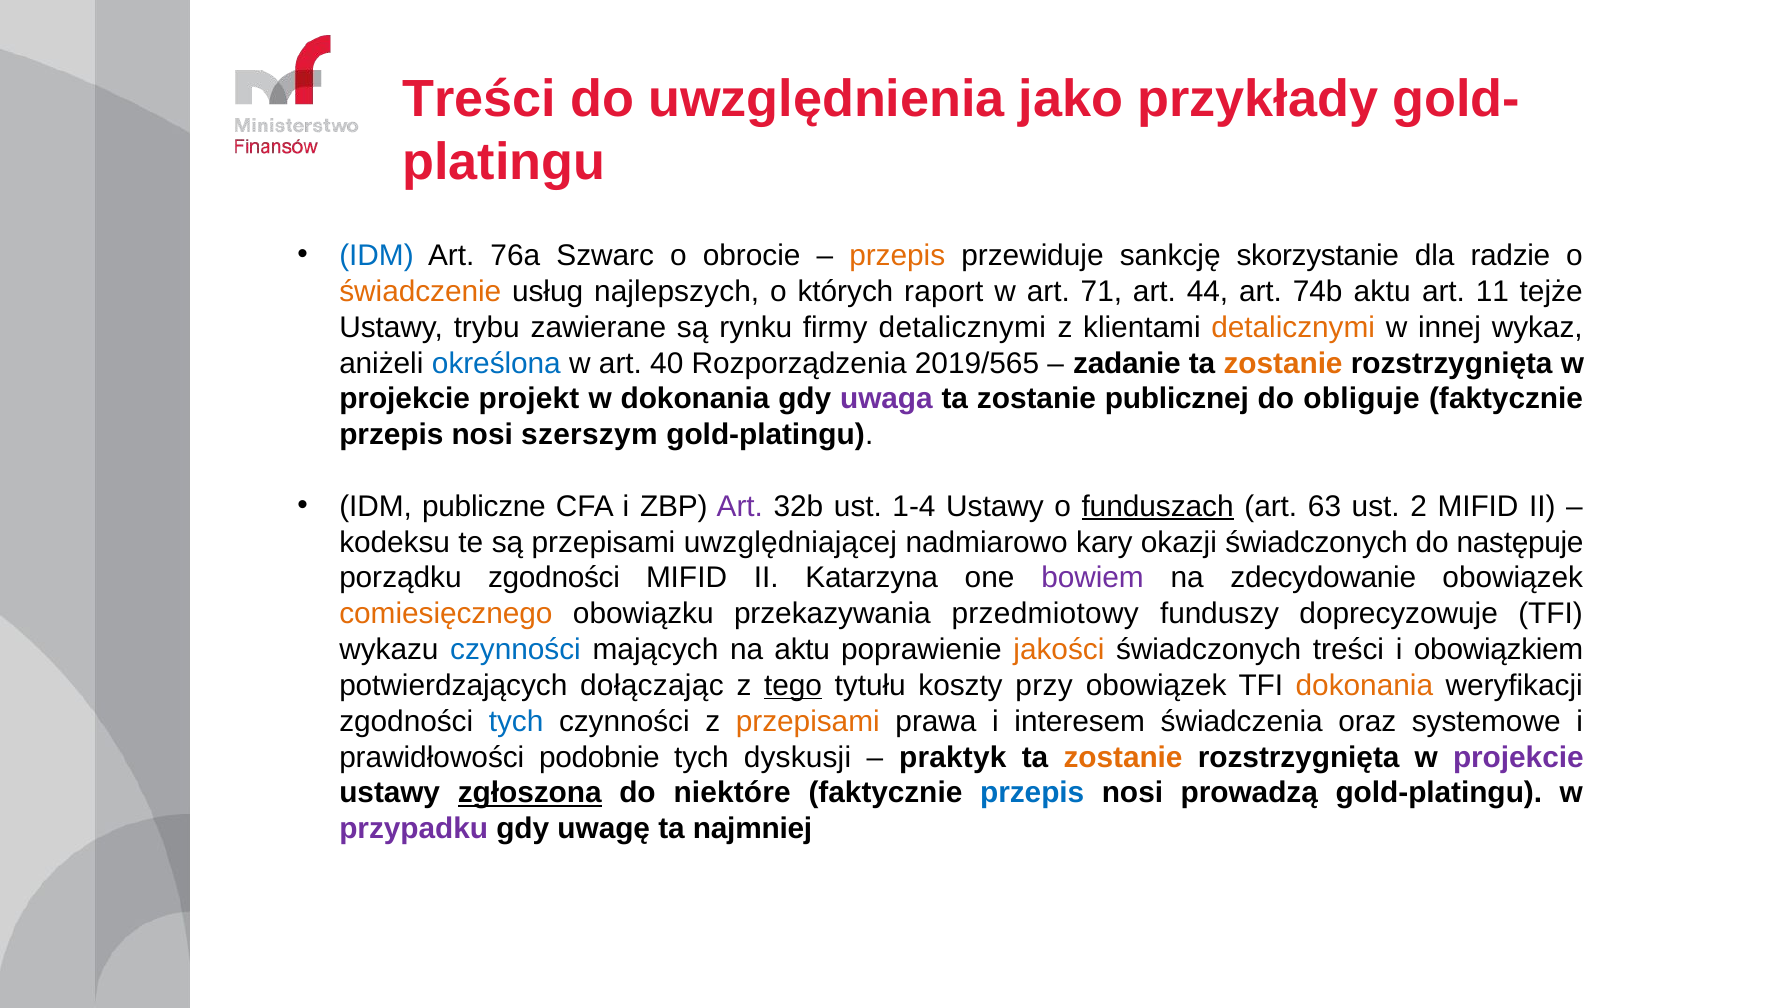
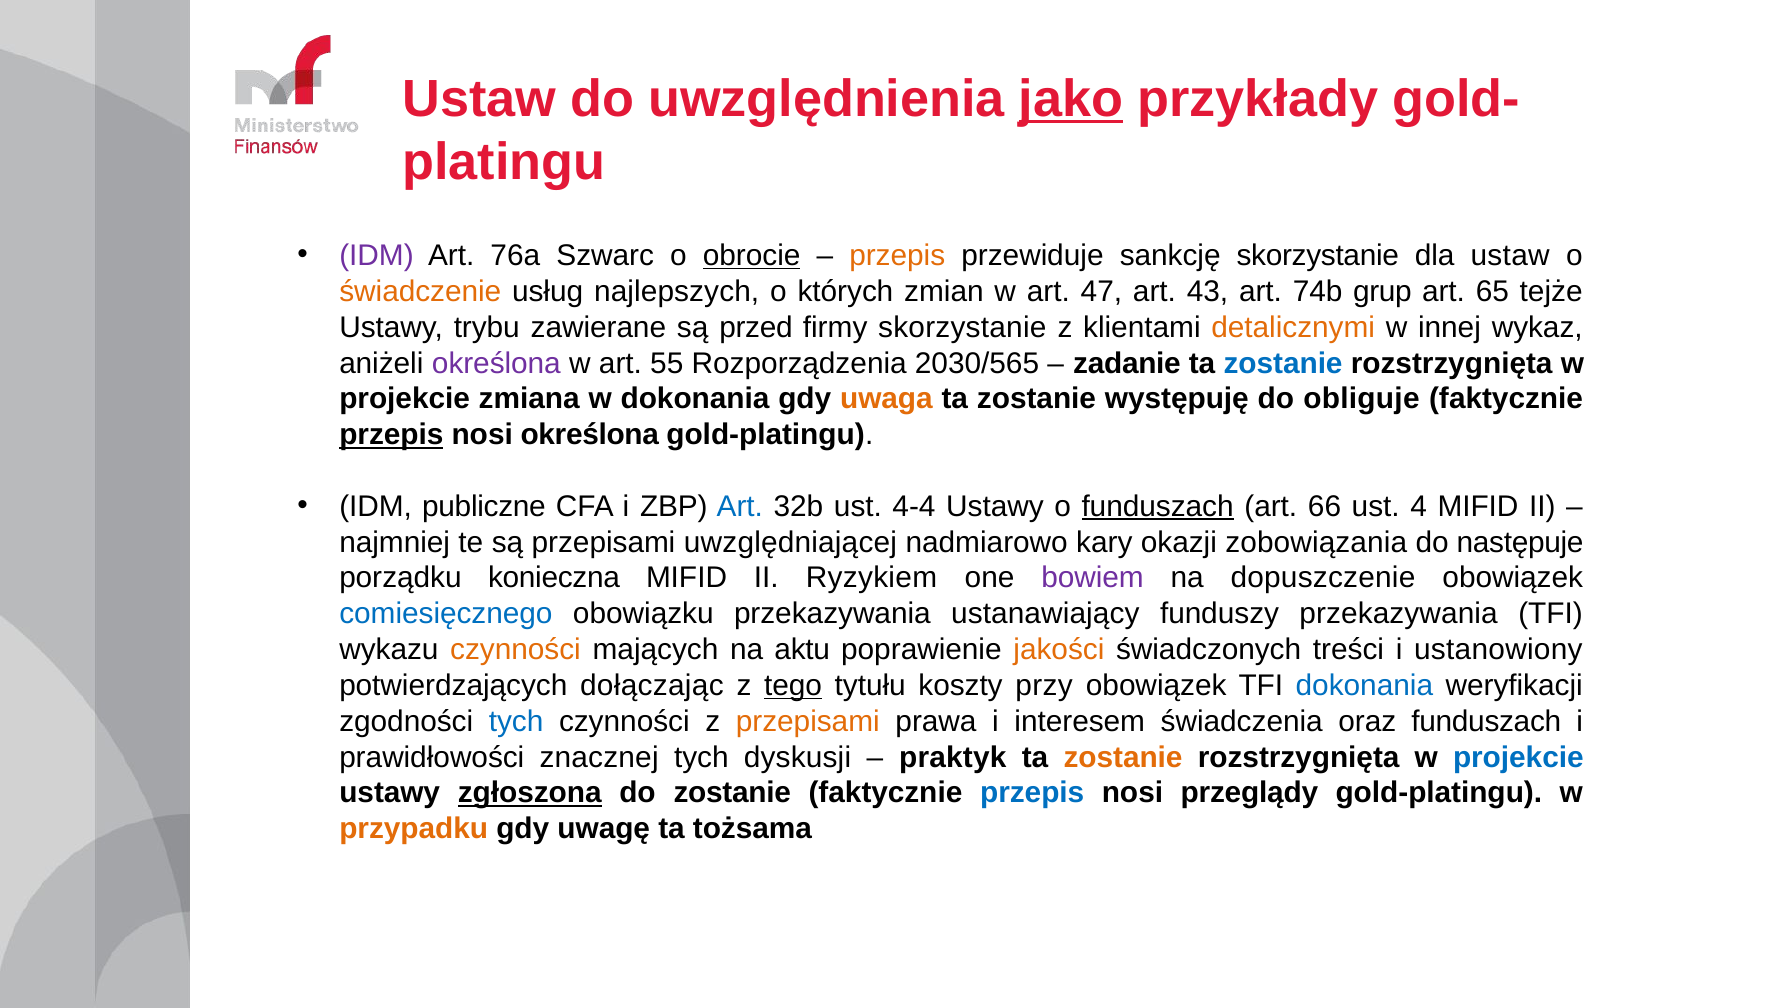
Treści at (479, 99): Treści -> Ustaw
jako underline: none -> present
IDM at (377, 256) colour: blue -> purple
obrocie underline: none -> present
dla radzie: radzie -> ustaw
raport: raport -> zmian
71: 71 -> 47
44: 44 -> 43
74b aktu: aktu -> grup
11: 11 -> 65
rynku: rynku -> przed
firmy detalicznymi: detalicznymi -> skorzystanie
określona at (496, 363) colour: blue -> purple
40: 40 -> 55
2019/565: 2019/565 -> 2030/565
zostanie at (1283, 363) colour: orange -> blue
projekt: projekt -> zmiana
uwaga colour: purple -> orange
publicznej: publicznej -> występuję
przepis at (391, 435) underline: none -> present
nosi szerszym: szerszym -> określona
Art at (740, 506) colour: purple -> blue
1-4: 1-4 -> 4-4
63: 63 -> 66
2: 2 -> 4
kodeksu: kodeksu -> najmniej
okazji świadczonych: świadczonych -> zobowiązania
porządku zgodności: zgodności -> konieczna
Katarzyna: Katarzyna -> Ryzykiem
zdecydowanie: zdecydowanie -> dopuszczenie
comiesięcznego colour: orange -> blue
przedmiotowy: przedmiotowy -> ustanawiający
funduszy doprecyzowuje: doprecyzowuje -> przekazywania
czynności at (515, 649) colour: blue -> orange
obowiązkiem: obowiązkiem -> ustanowiony
dokonania at (1364, 685) colour: orange -> blue
oraz systemowe: systemowe -> funduszach
podobnie: podobnie -> znacznej
projekcie at (1518, 757) colour: purple -> blue
do niektóre: niektóre -> zostanie
prowadzą: prowadzą -> przeglądy
przypadku colour: purple -> orange
najmniej: najmniej -> tożsama
